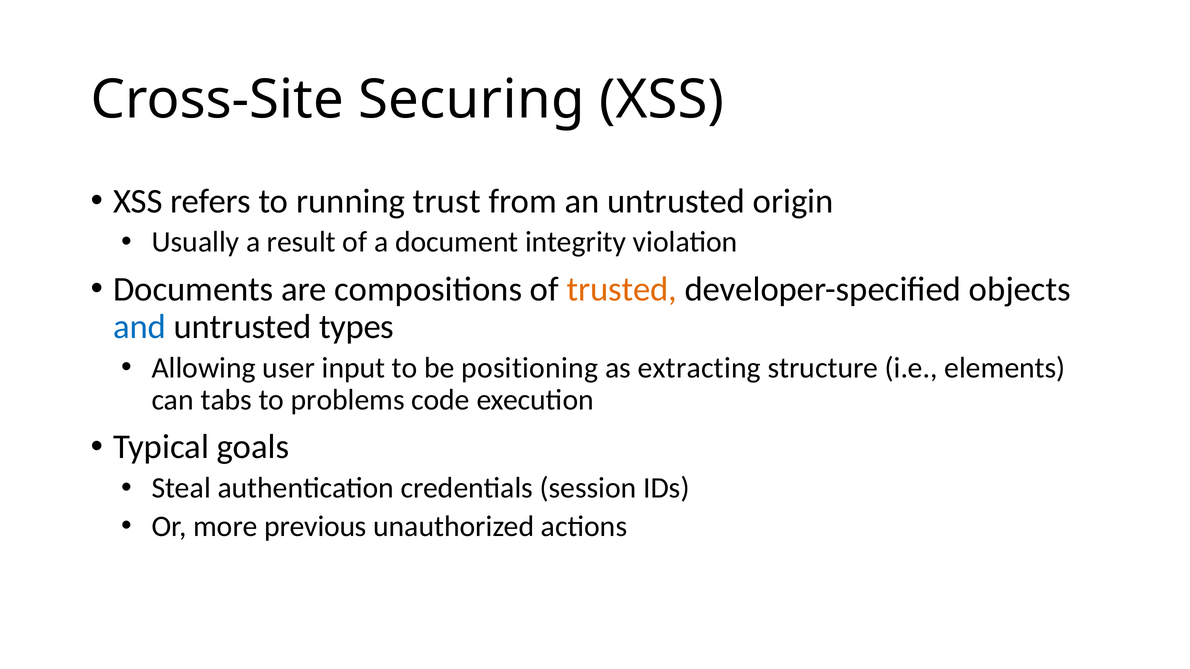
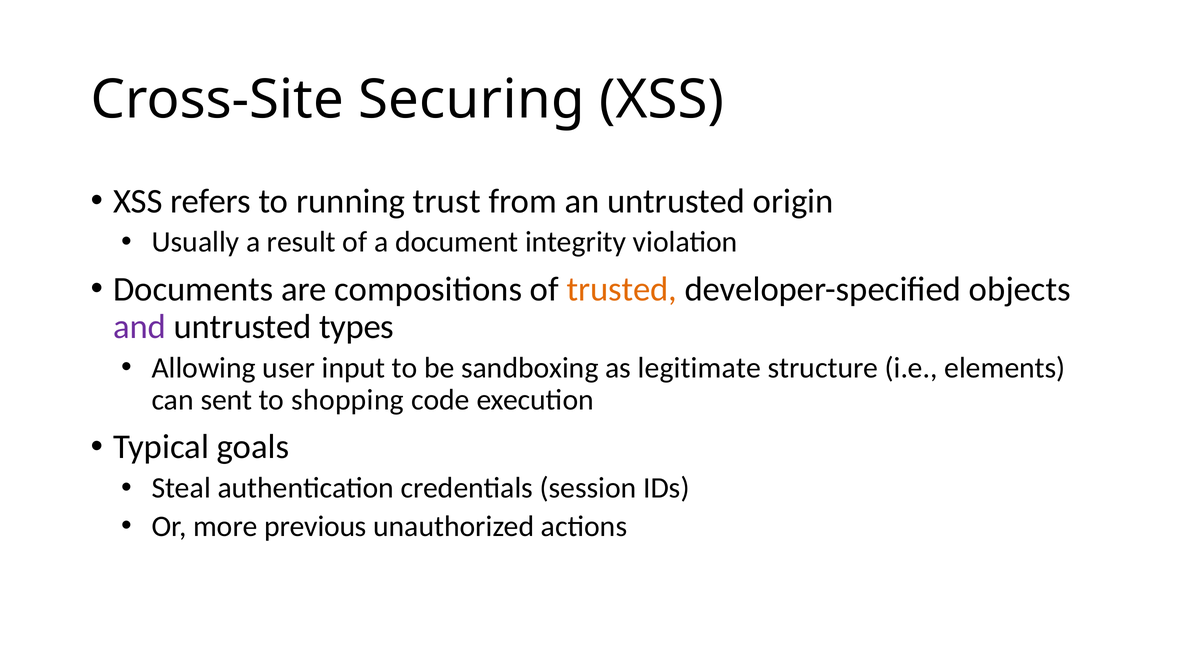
and colour: blue -> purple
positioning: positioning -> sandboxing
extracting: extracting -> legitimate
tabs: tabs -> sent
problems: problems -> shopping
